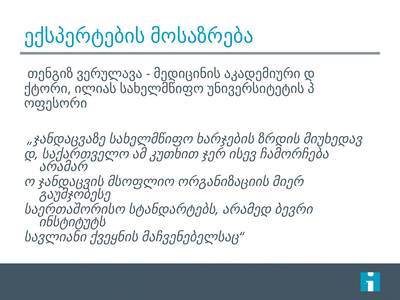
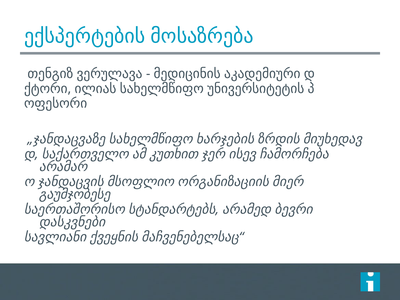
ინსტიტუტს: ინსტიტუტს -> დასკვნები
